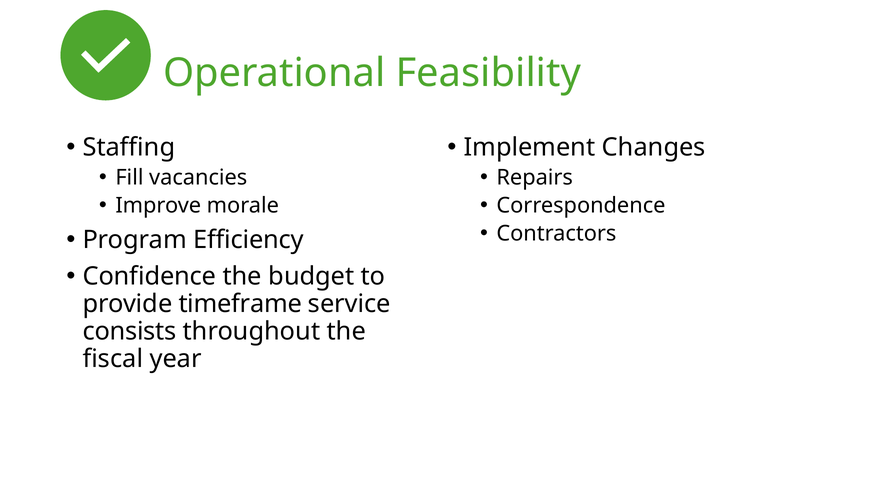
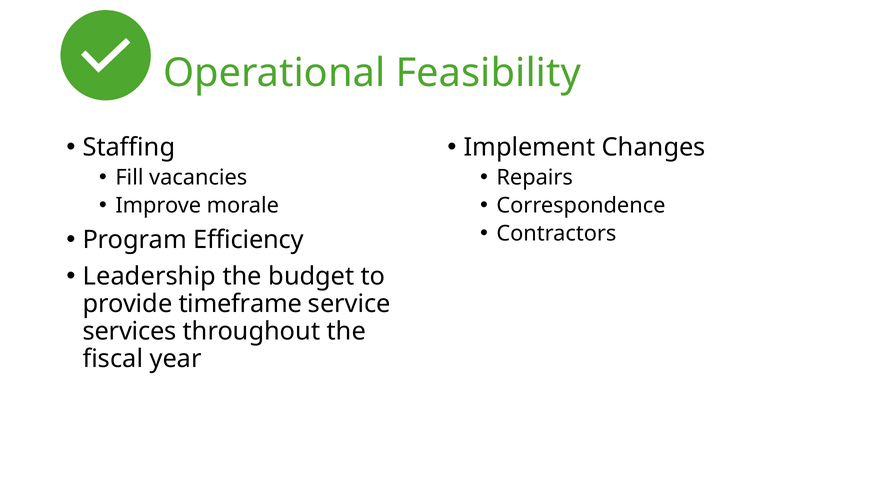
Confidence: Confidence -> Leadership
consists: consists -> services
